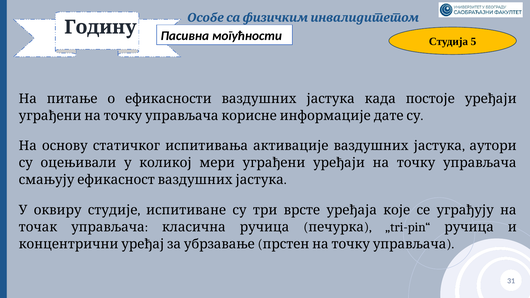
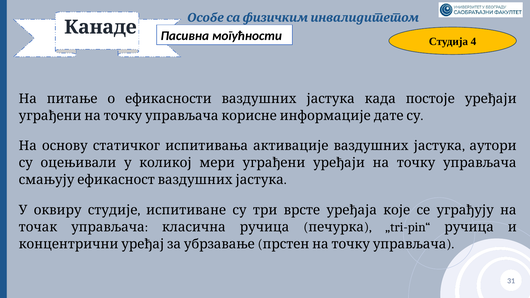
Годину: Годину -> Канаде
5: 5 -> 4
